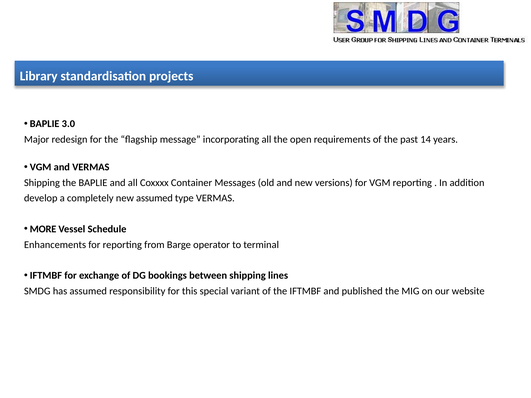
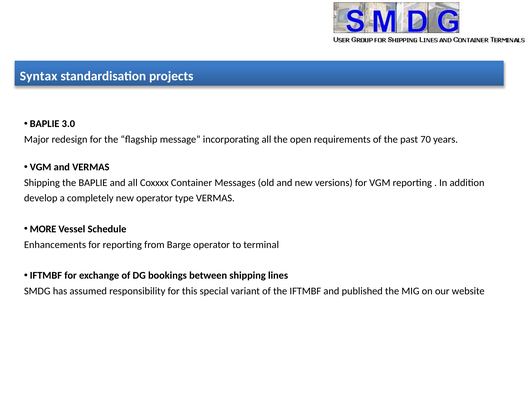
Library: Library -> Syntax
14: 14 -> 70
new assumed: assumed -> operator
